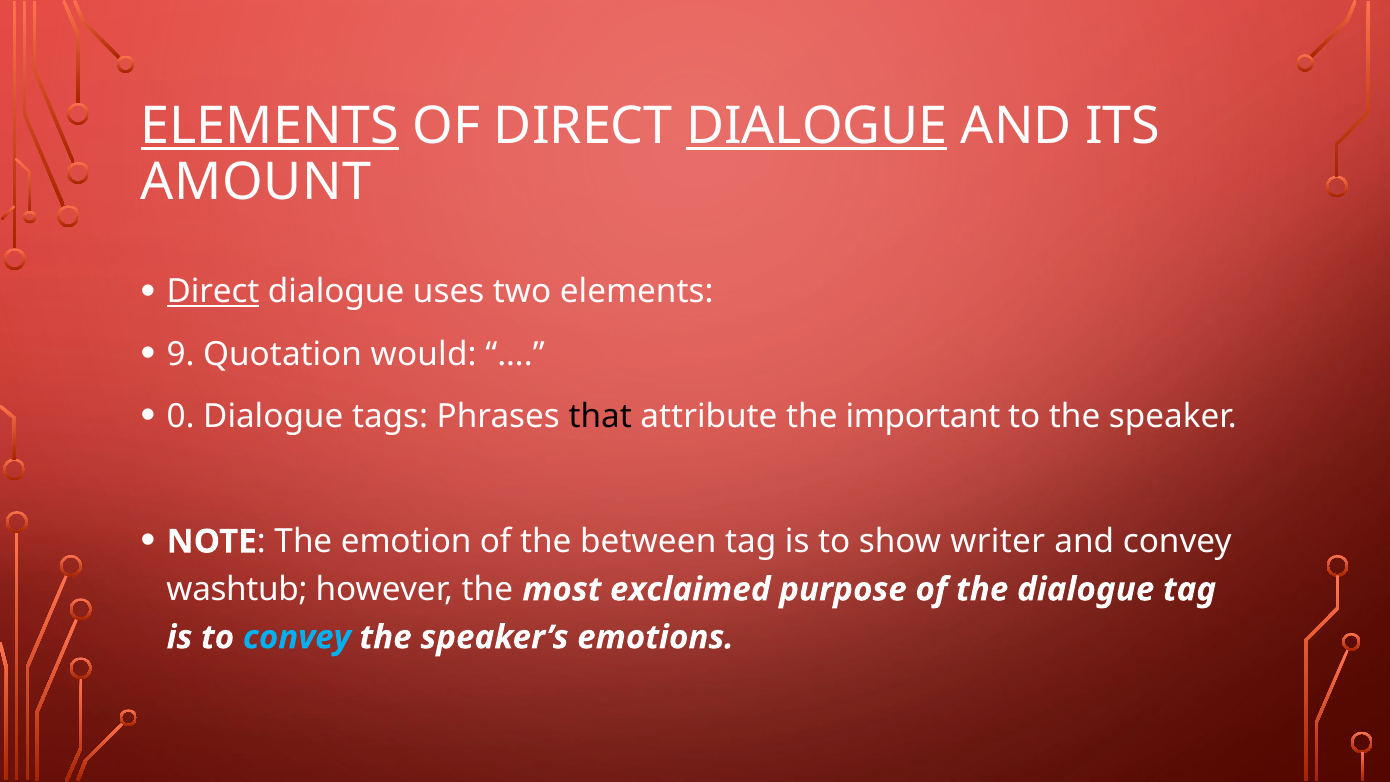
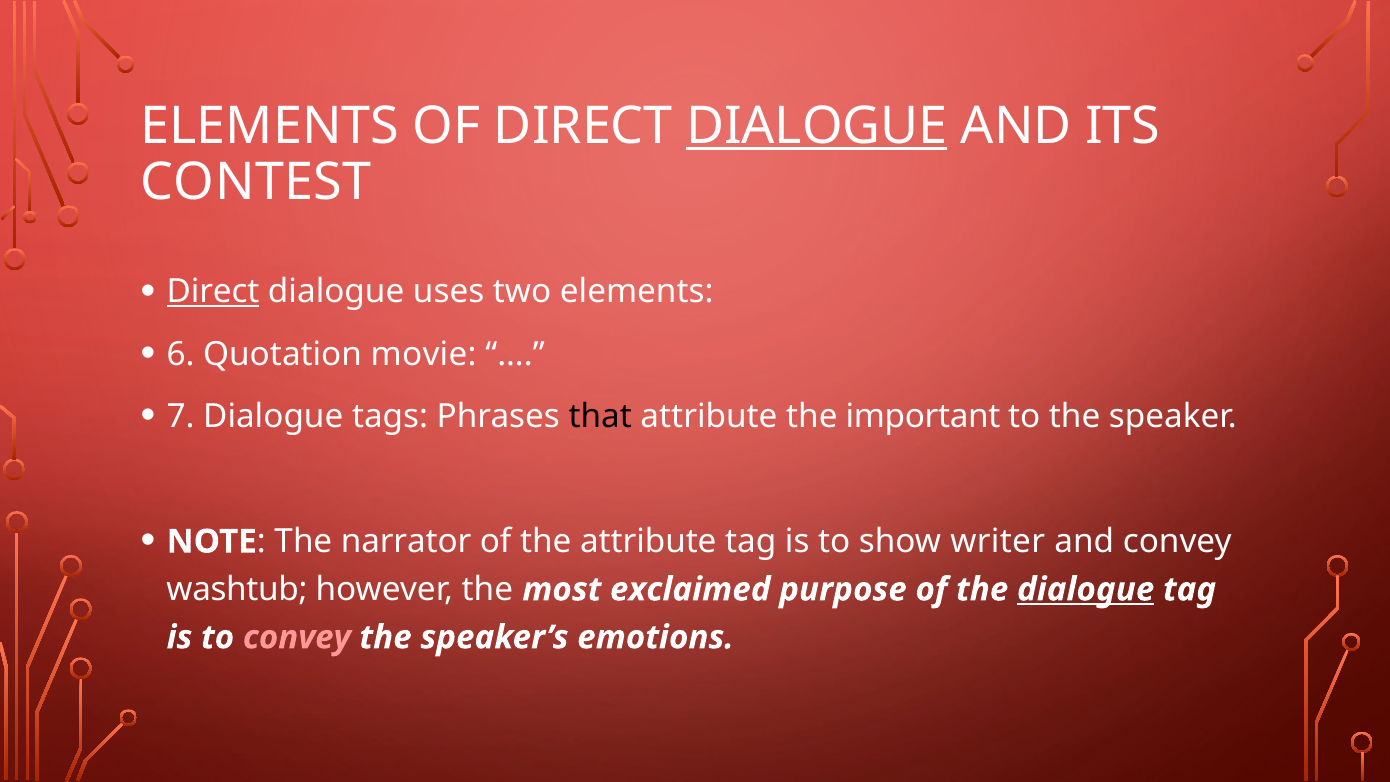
ELEMENTS at (270, 126) underline: present -> none
AMOUNT: AMOUNT -> CONTEST
9: 9 -> 6
would: would -> movie
0: 0 -> 7
emotion: emotion -> narrator
the between: between -> attribute
dialogue at (1086, 589) underline: none -> present
convey at (297, 637) colour: light blue -> pink
